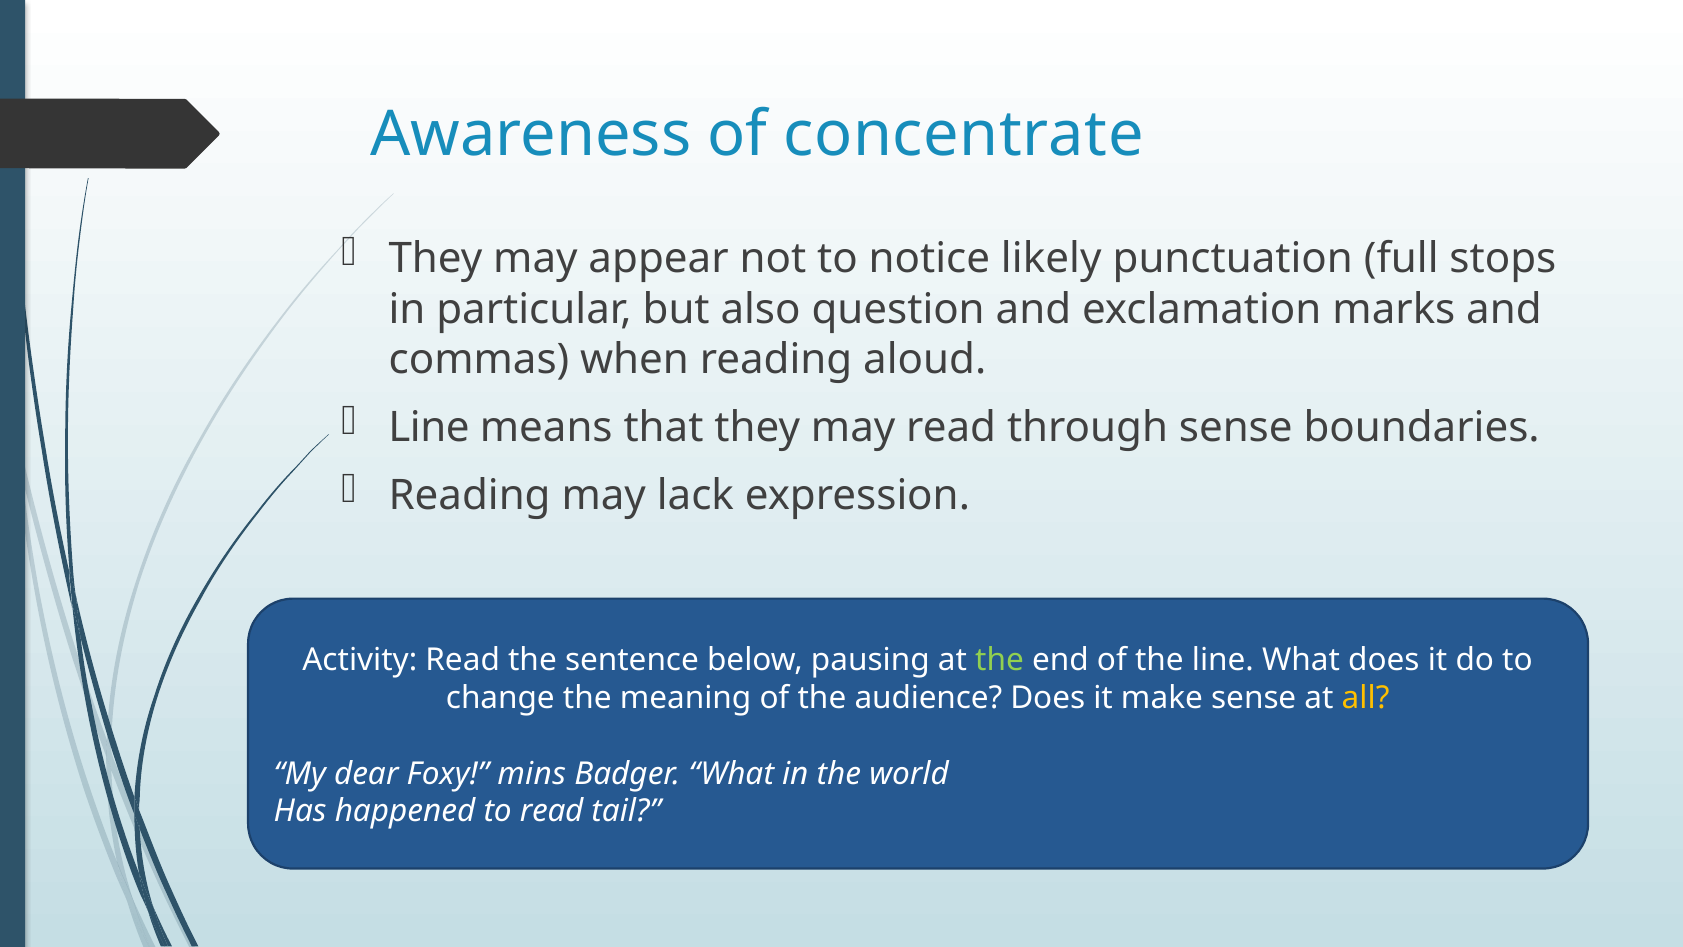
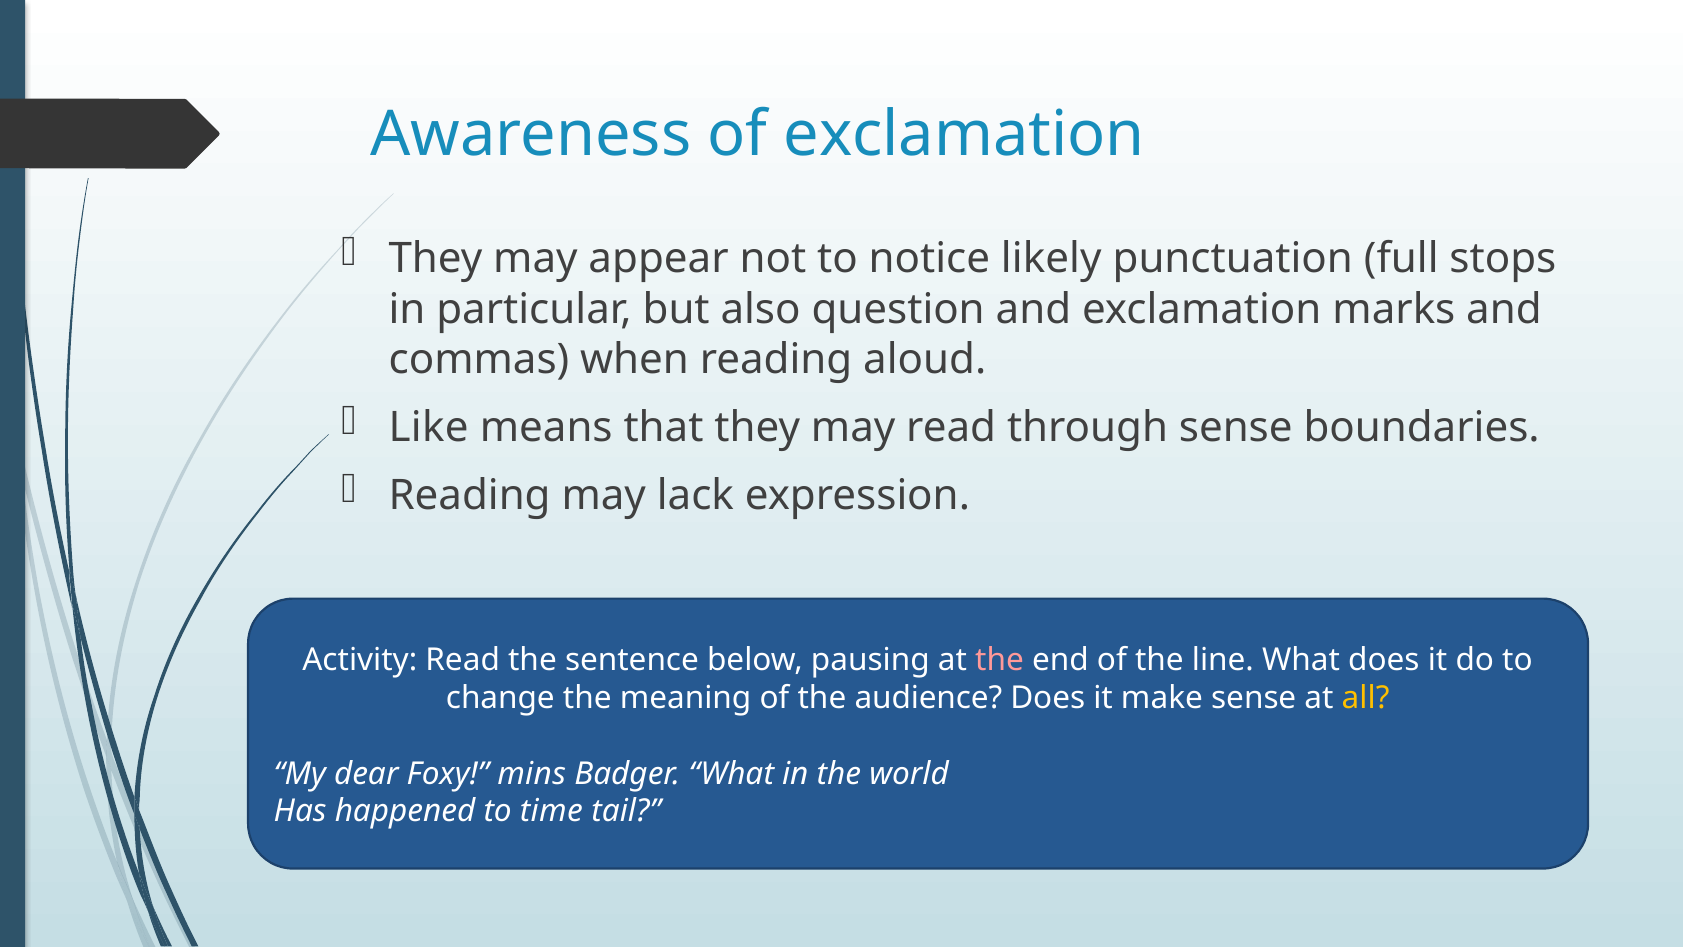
of concentrate: concentrate -> exclamation
Line at (429, 428): Line -> Like
the at (1000, 660) colour: light green -> pink
to read: read -> time
